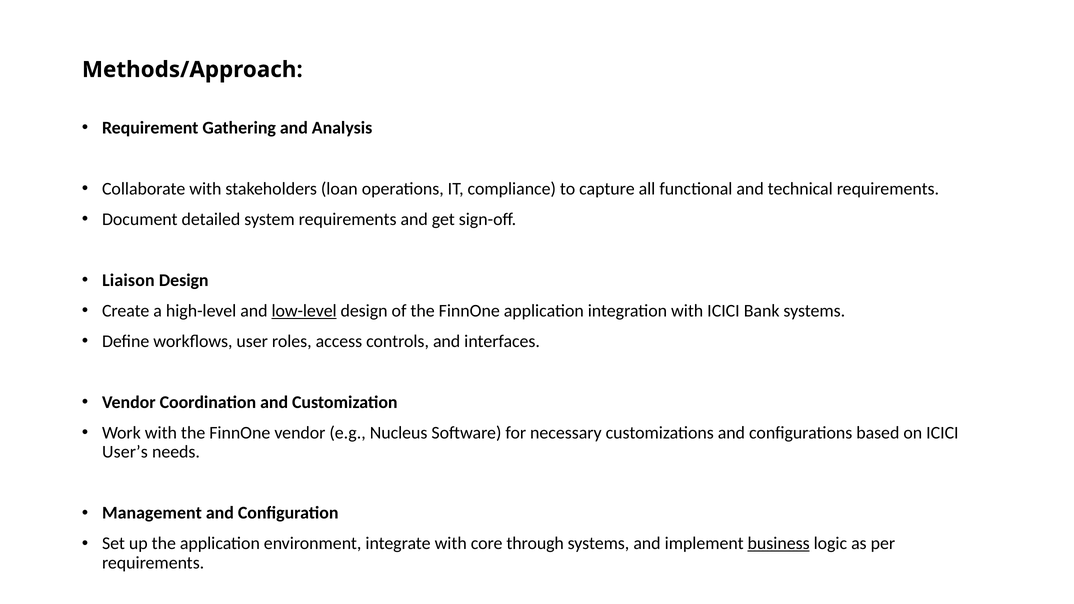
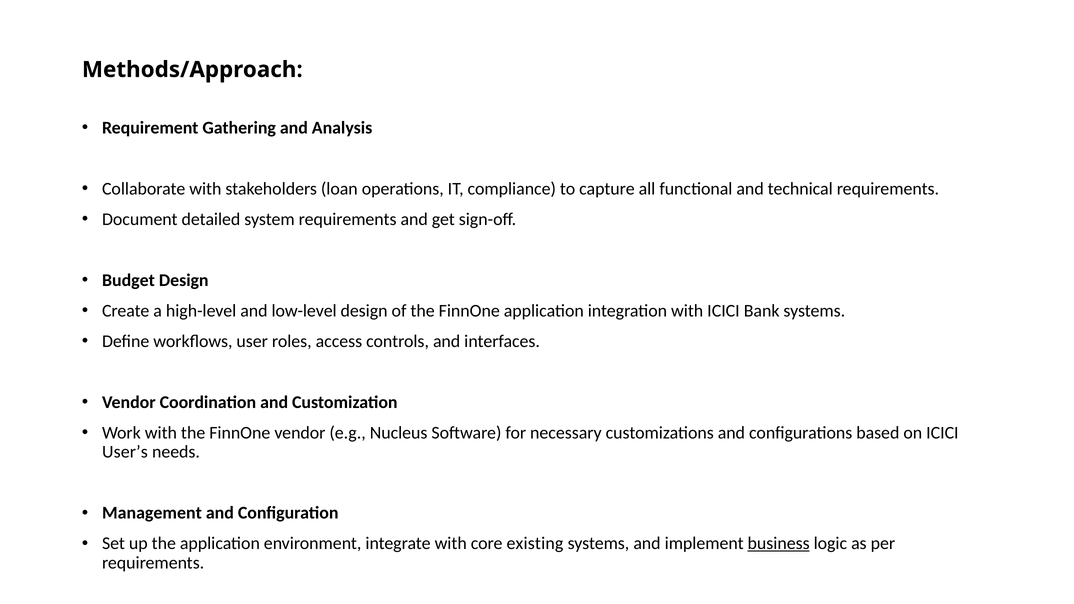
Liaison: Liaison -> Budget
low-level underline: present -> none
through: through -> existing
